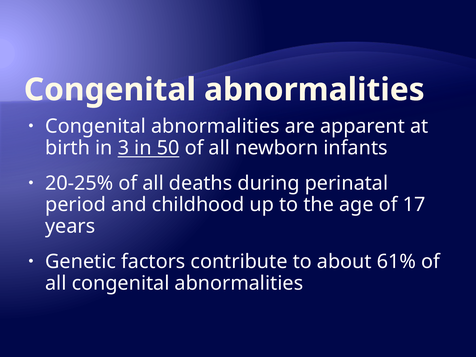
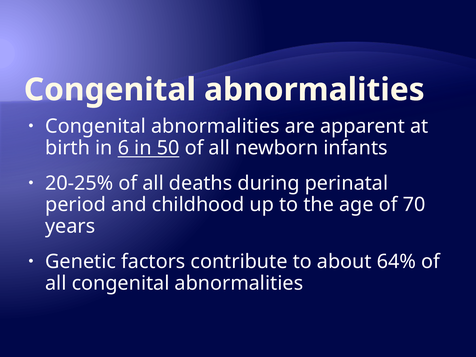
3: 3 -> 6
17: 17 -> 70
61%: 61% -> 64%
